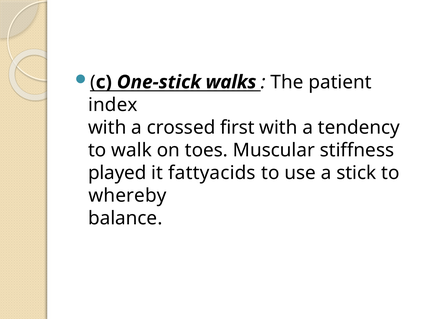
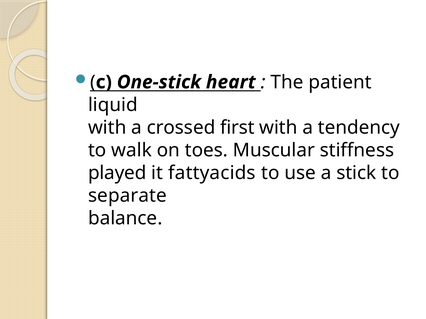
walks: walks -> heart
index: index -> liquid
whereby: whereby -> separate
